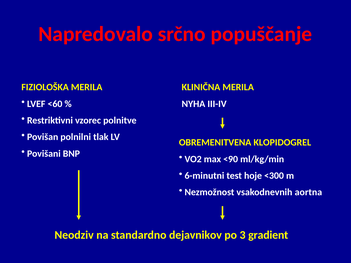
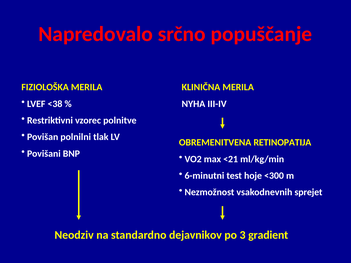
<60: <60 -> <38
KLOPIDOGREL: KLOPIDOGREL -> RETINOPATIJA
<90: <90 -> <21
aortna: aortna -> sprejet
